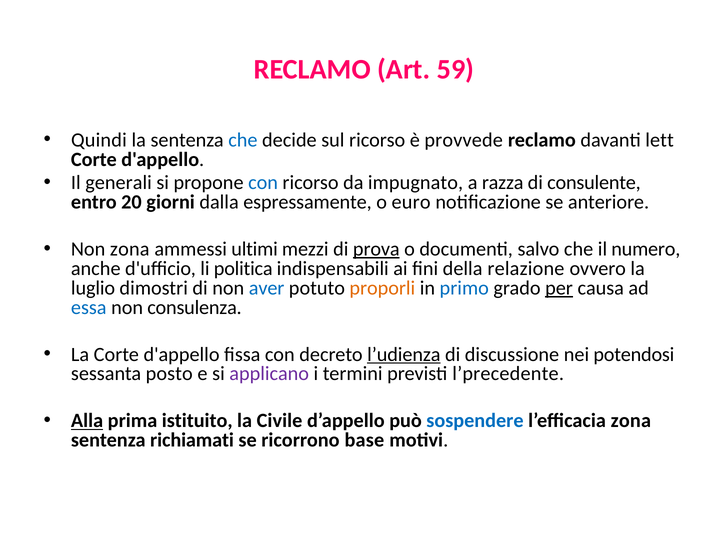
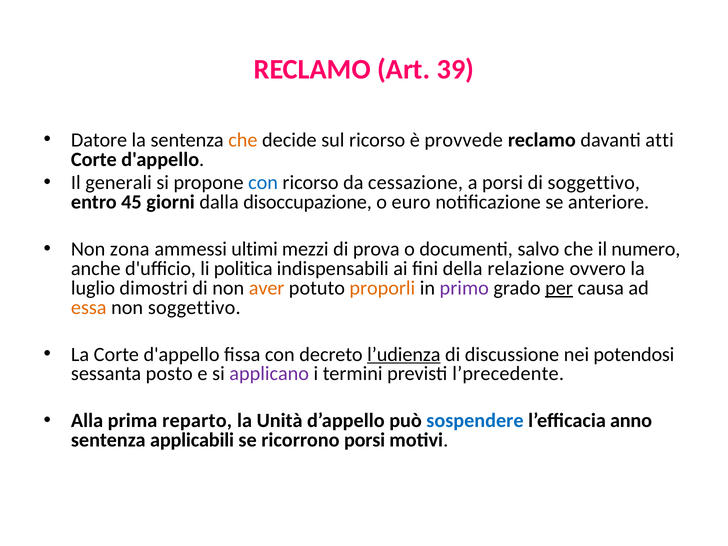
59: 59 -> 39
Quindi: Quindi -> Datore
che at (243, 140) colour: blue -> orange
lett: lett -> atti
impugnato: impugnato -> cessazione
a razza: razza -> porsi
di consulente: consulente -> soggettivo
20: 20 -> 45
espressamente: espressamente -> disoccupazione
prova underline: present -> none
aver colour: blue -> orange
primo colour: blue -> purple
essa colour: blue -> orange
non consulenza: consulenza -> soggettivo
Alla underline: present -> none
istituito: istituito -> reparto
Civile: Civile -> Unità
l’efficacia zona: zona -> anno
richiamati: richiamati -> applicabili
ricorrono base: base -> porsi
